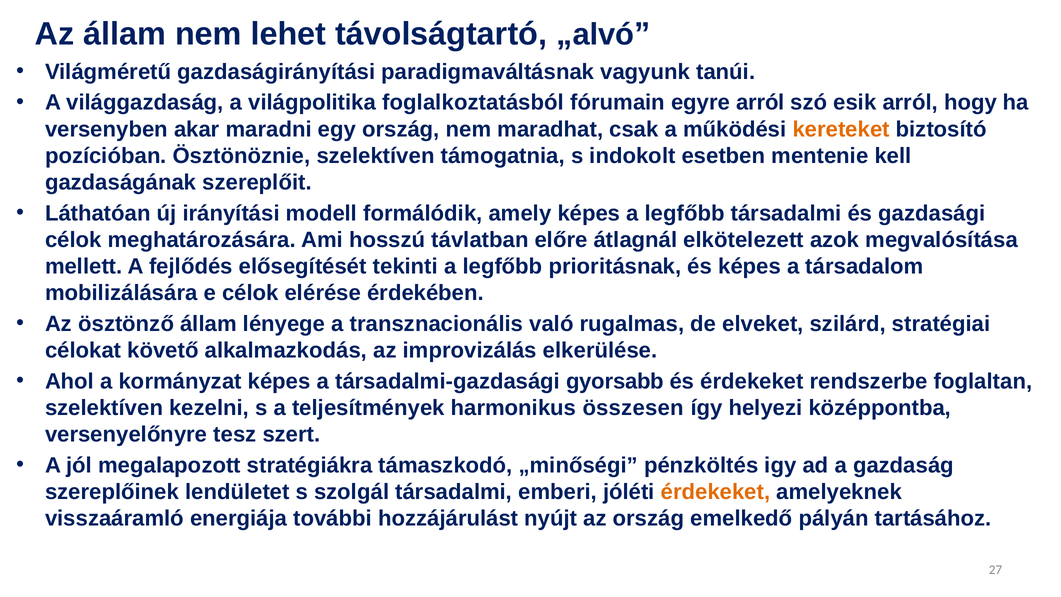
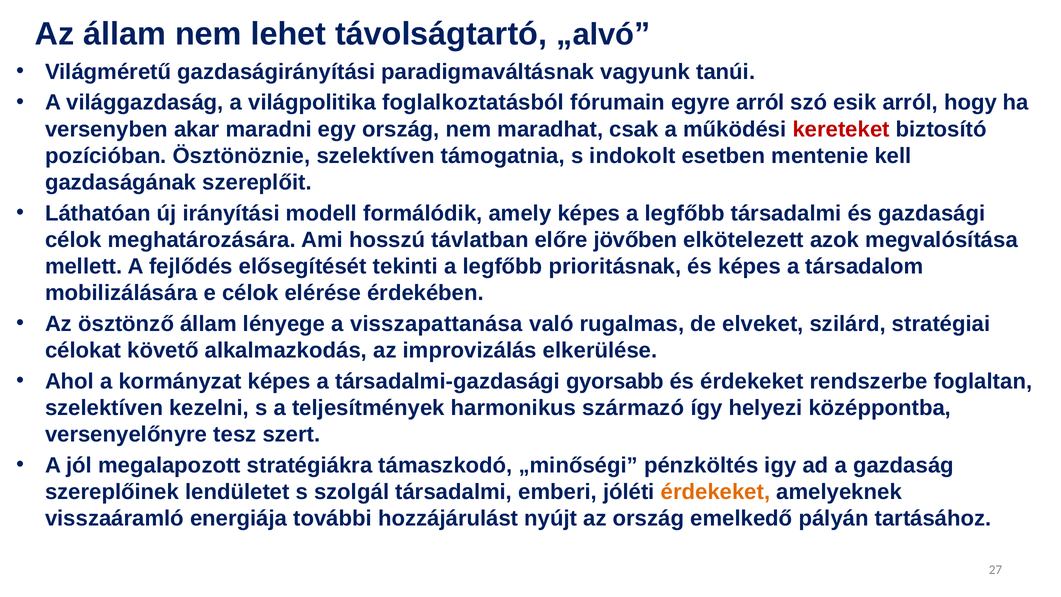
kereteket colour: orange -> red
átlagnál: átlagnál -> jövőben
transznacionális: transznacionális -> visszapattanása
összesen: összesen -> származó
